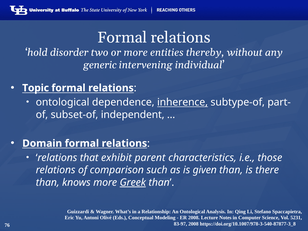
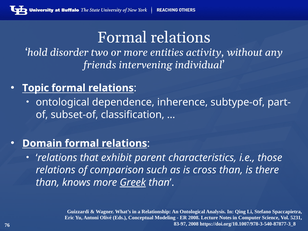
thereby: thereby -> activity
generic: generic -> friends
inherence underline: present -> none
independent: independent -> classification
given: given -> cross
